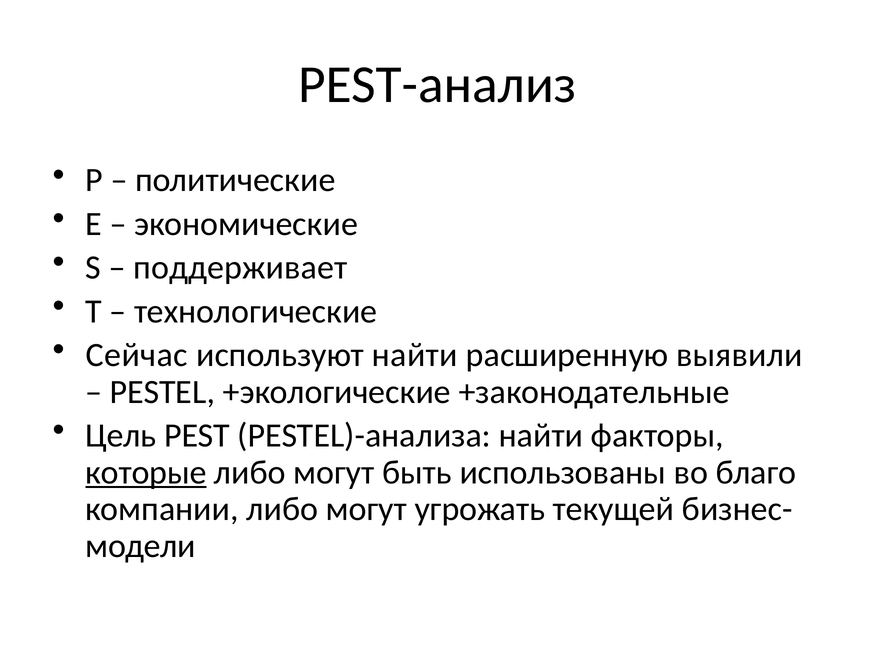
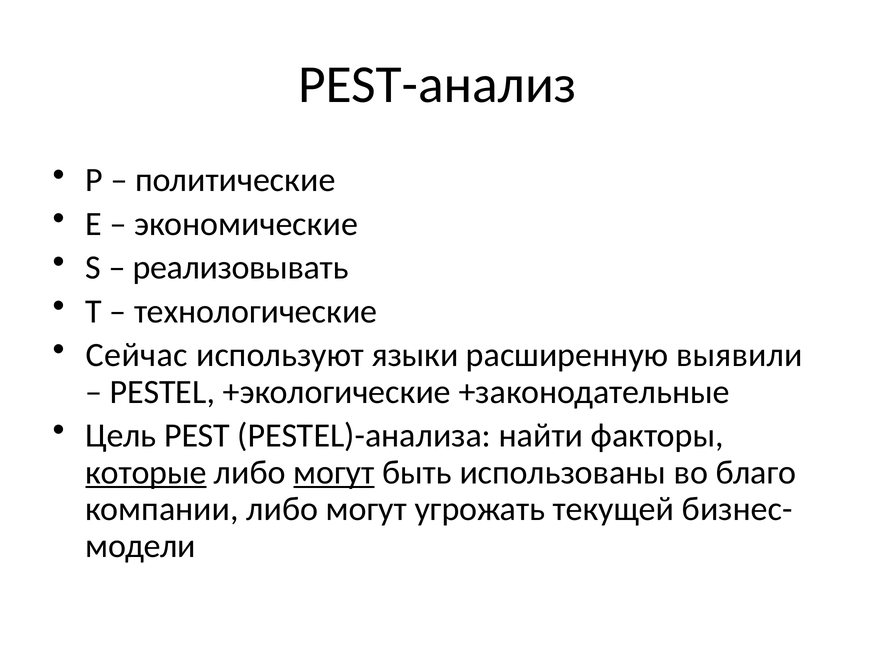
поддерживает: поддерживает -> реализовывать
используют найти: найти -> языки
могут at (334, 473) underline: none -> present
